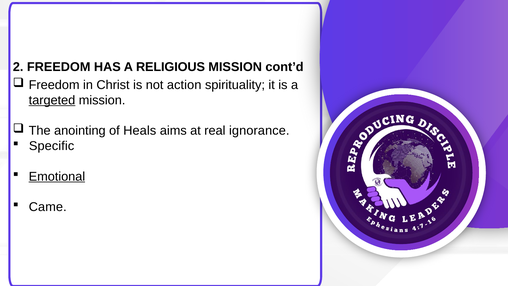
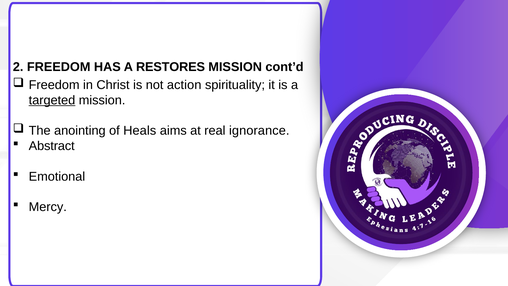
RELIGIOUS: RELIGIOUS -> RESTORES
Specific: Specific -> Abstract
Emotional underline: present -> none
Came: Came -> Mercy
